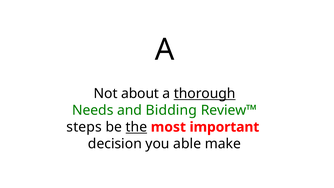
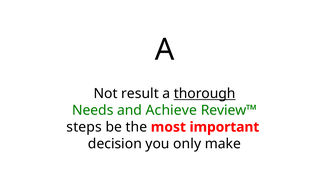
about: about -> result
Bidding: Bidding -> Achieve
the underline: present -> none
able: able -> only
